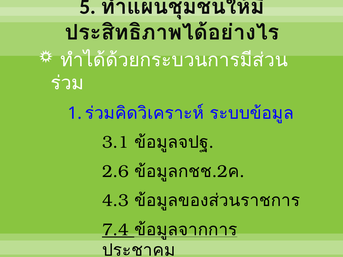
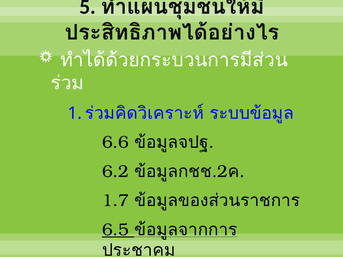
3.1: 3.1 -> 6.6
2.6: 2.6 -> 6.2
4.3: 4.3 -> 1.7
7.4: 7.4 -> 6.5
